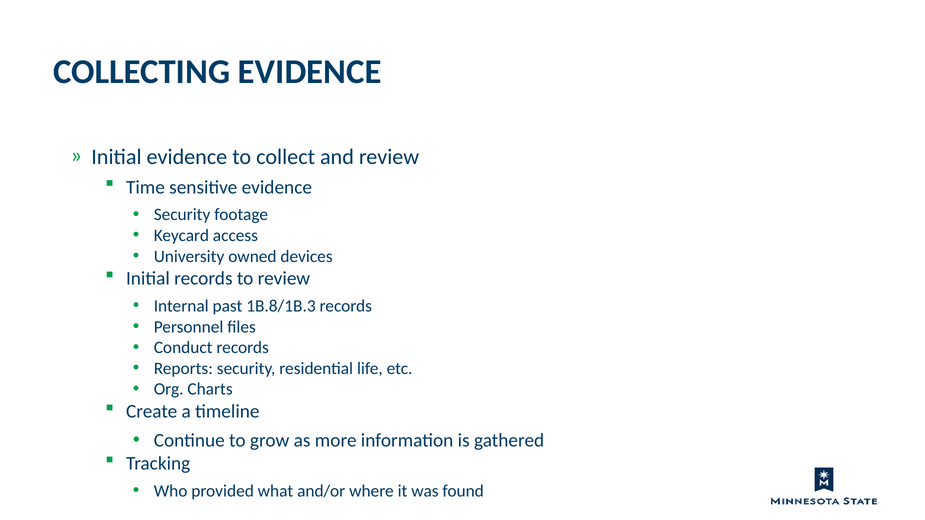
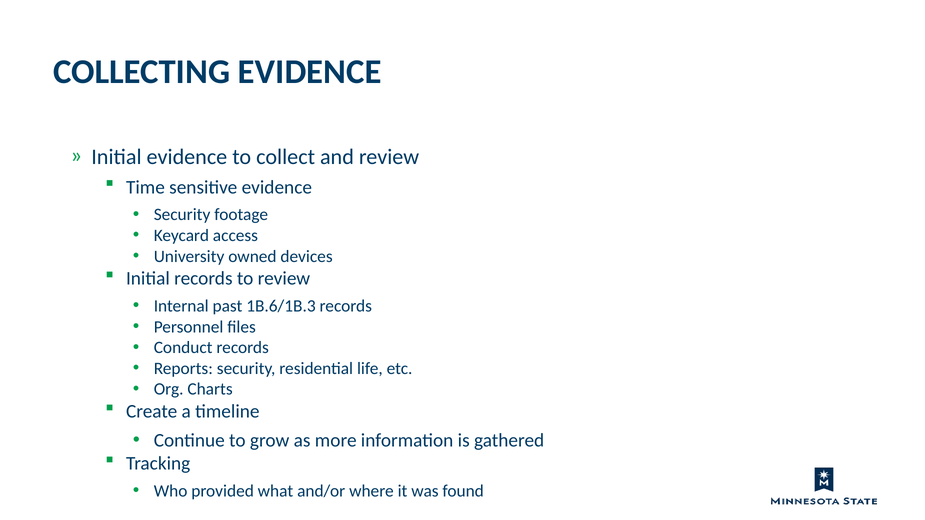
1B.8/1B.3: 1B.8/1B.3 -> 1B.6/1B.3
